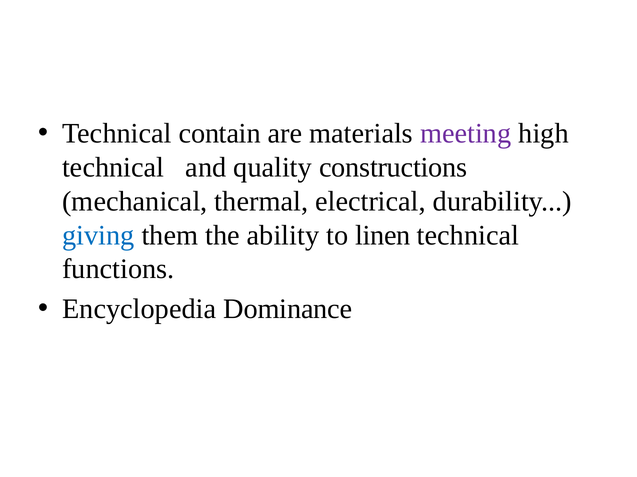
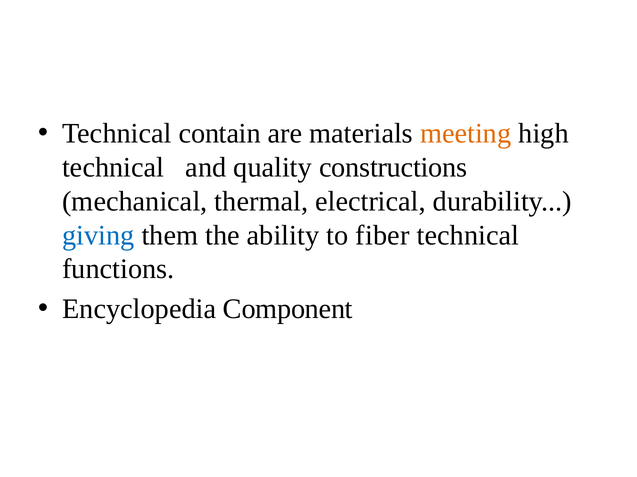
meeting colour: purple -> orange
linen: linen -> fiber
Dominance: Dominance -> Component
